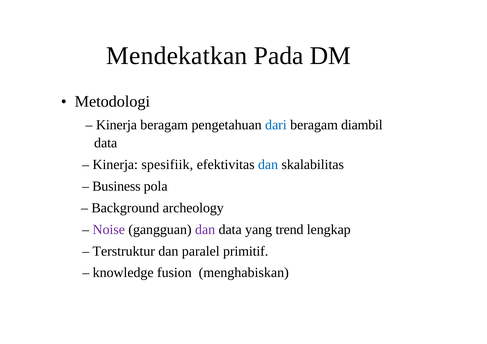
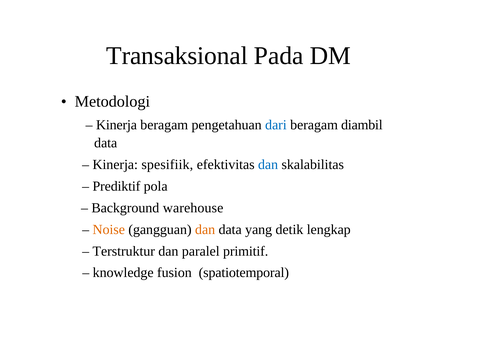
Mendekatkan: Mendekatkan -> Transaksional
Business: Business -> Prediktif
archeology: archeology -> warehouse
Noise colour: purple -> orange
dan at (205, 230) colour: purple -> orange
trend: trend -> detik
menghabiskan: menghabiskan -> spatiotemporal
